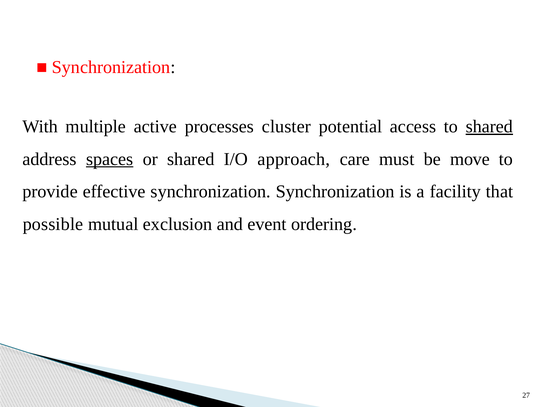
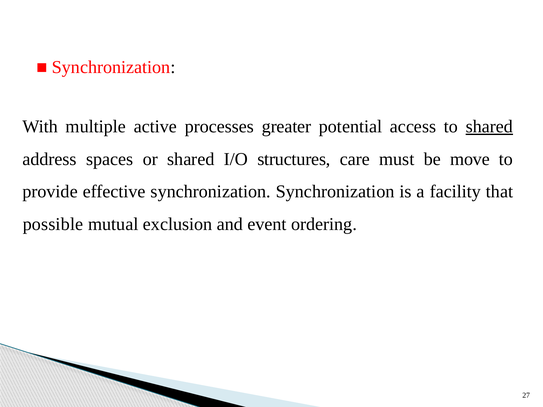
cluster: cluster -> greater
spaces underline: present -> none
approach: approach -> structures
